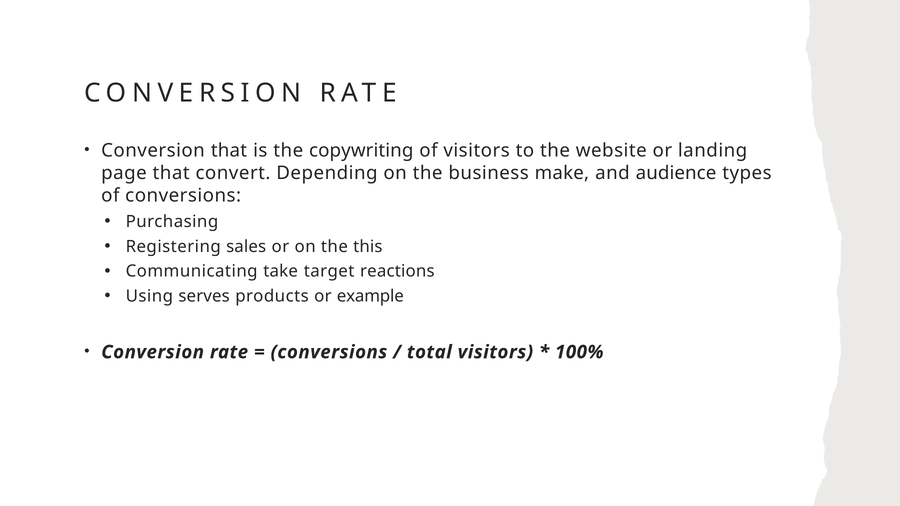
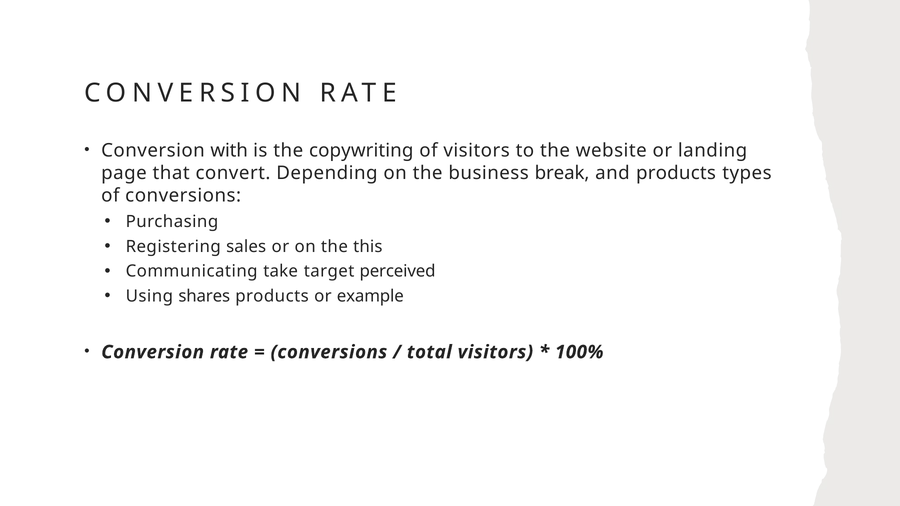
Conversion that: that -> with
make: make -> break
and audience: audience -> products
reactions: reactions -> perceived
serves: serves -> shares
